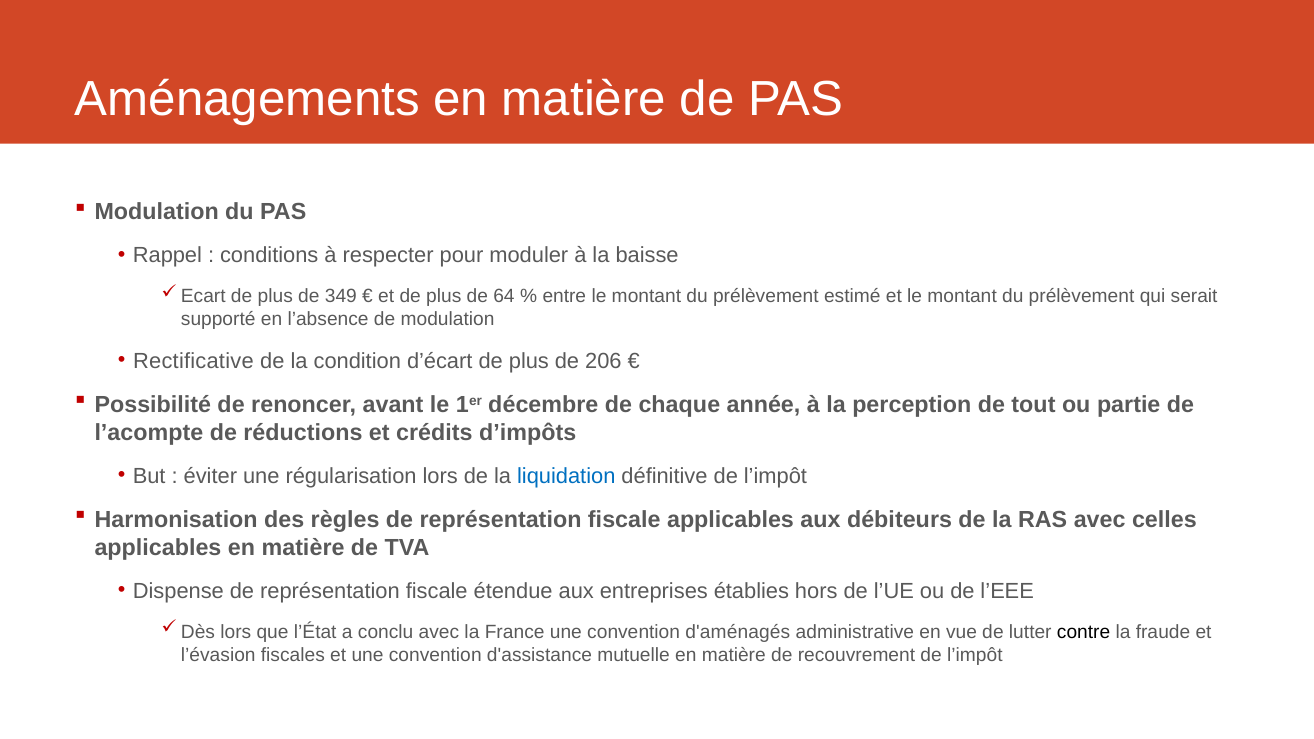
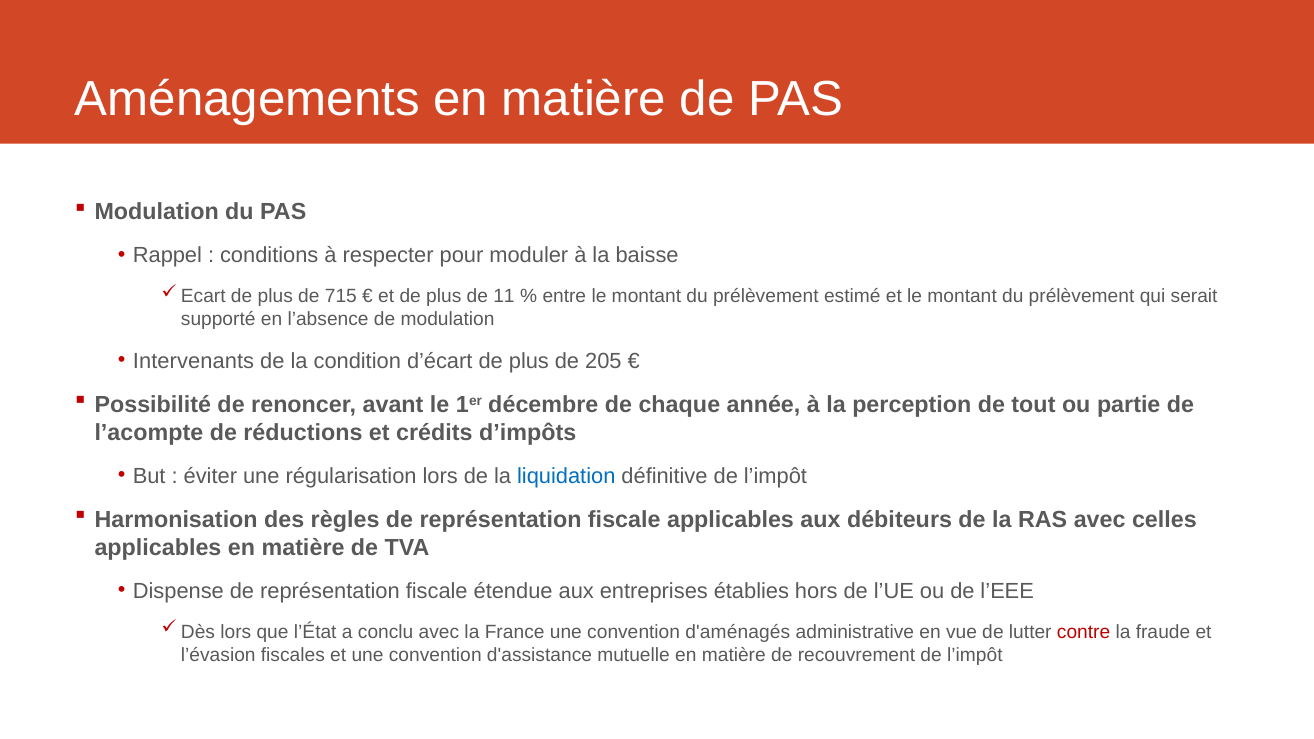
349: 349 -> 715
64: 64 -> 11
Rectificative: Rectificative -> Intervenants
206: 206 -> 205
contre colour: black -> red
